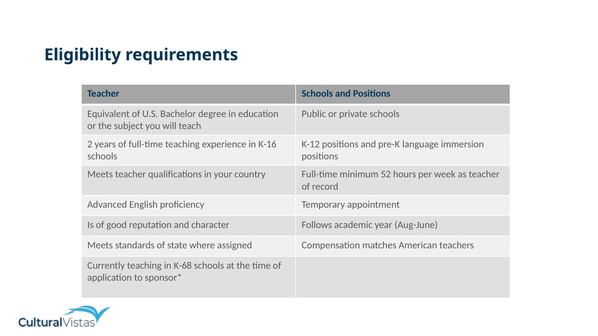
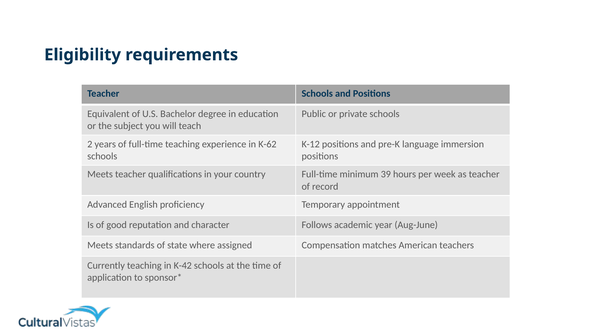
K-16: K-16 -> K-62
52: 52 -> 39
K-68: K-68 -> K-42
